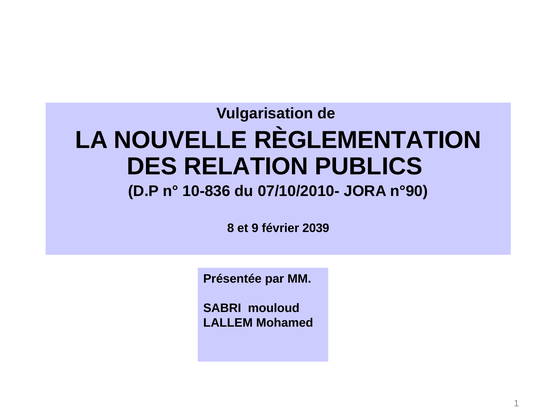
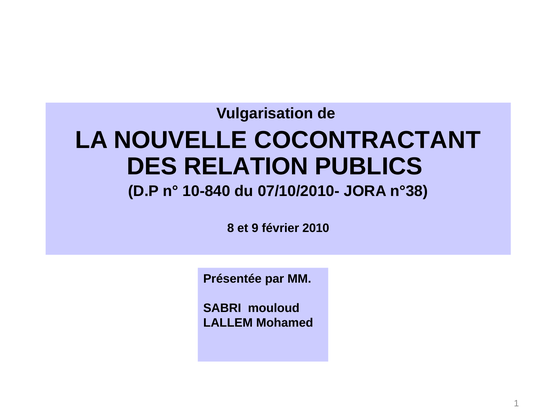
RÈGLEMENTATION: RÈGLEMENTATION -> COCONTRACTANT
10-836: 10-836 -> 10-840
n°90: n°90 -> n°38
2039: 2039 -> 2010
